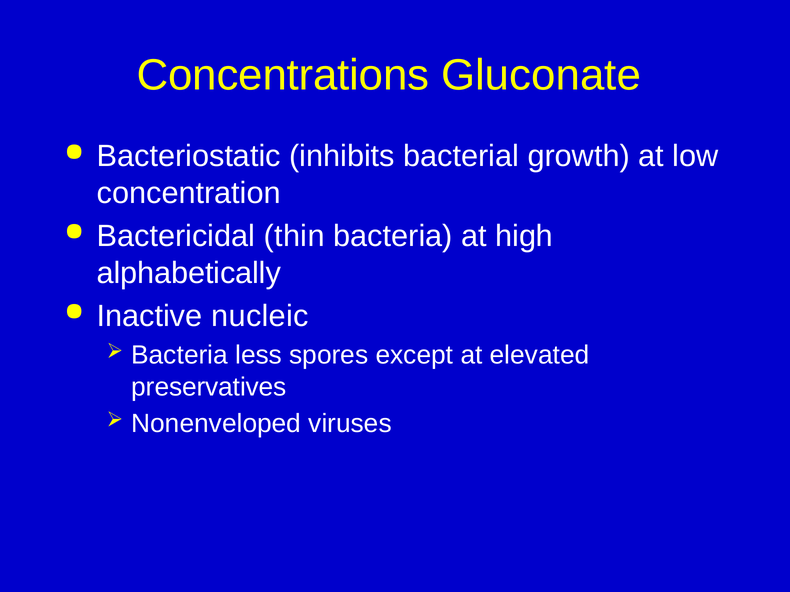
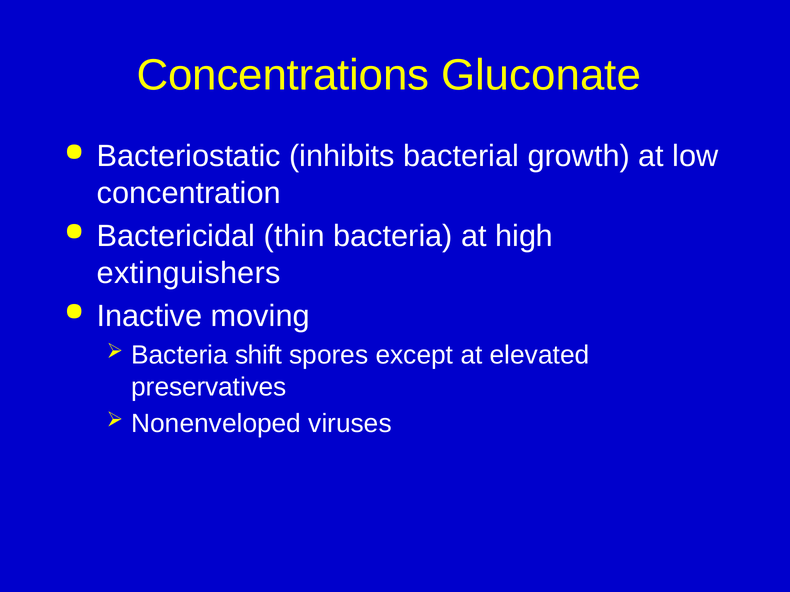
alphabetically: alphabetically -> extinguishers
nucleic: nucleic -> moving
less: less -> shift
